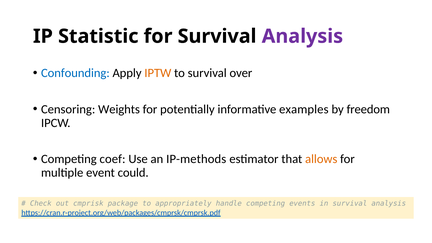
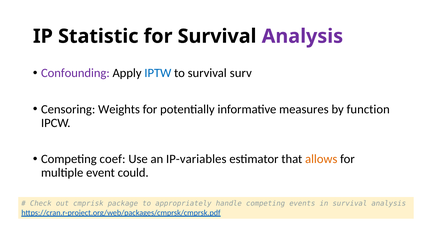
Confounding colour: blue -> purple
IPTW colour: orange -> blue
over: over -> surv
examples: examples -> measures
freedom: freedom -> function
IP-methods: IP-methods -> IP-variables
